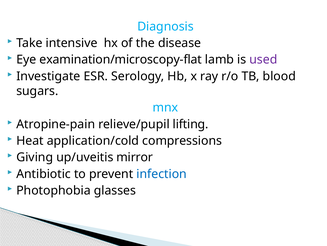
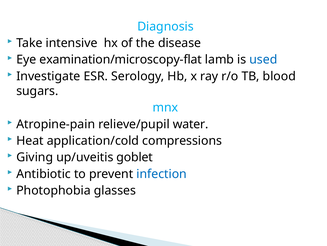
used colour: purple -> blue
lifting: lifting -> water
mirror: mirror -> goblet
